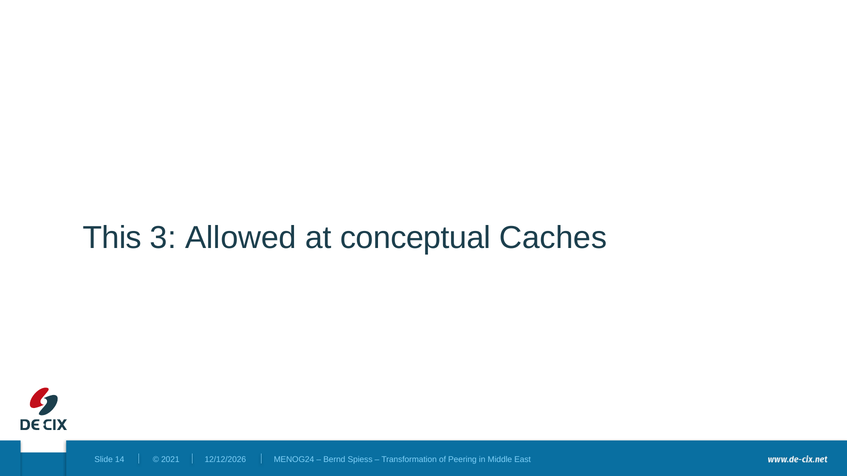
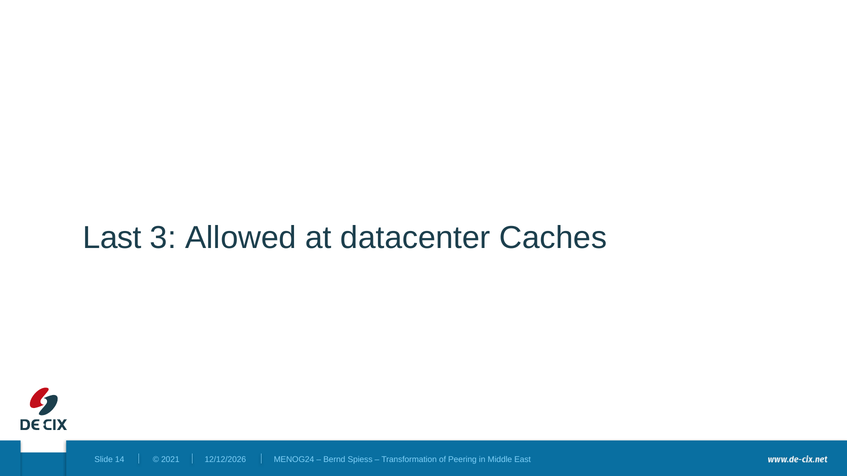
This: This -> Last
conceptual: conceptual -> datacenter
